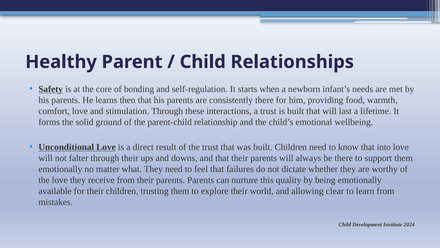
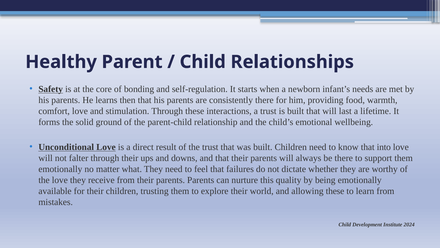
allowing clear: clear -> these
